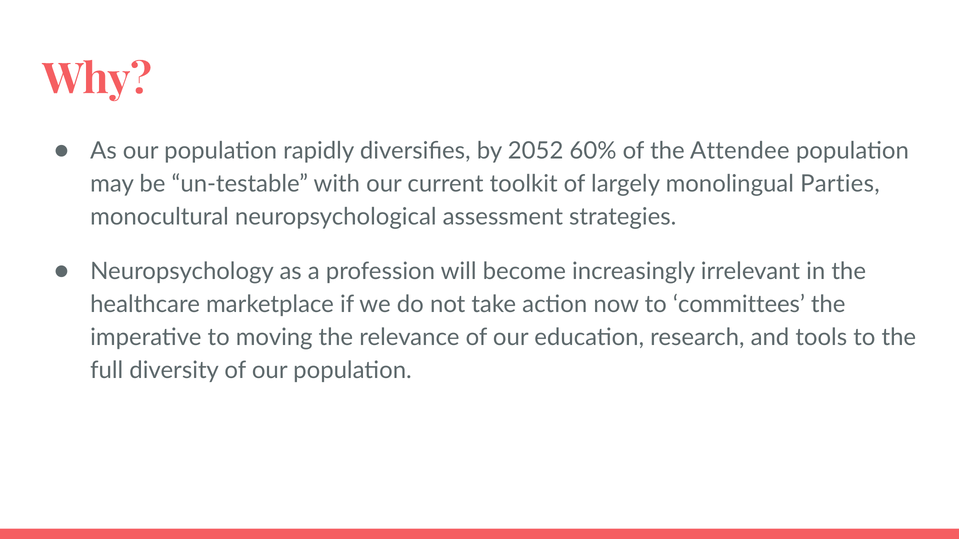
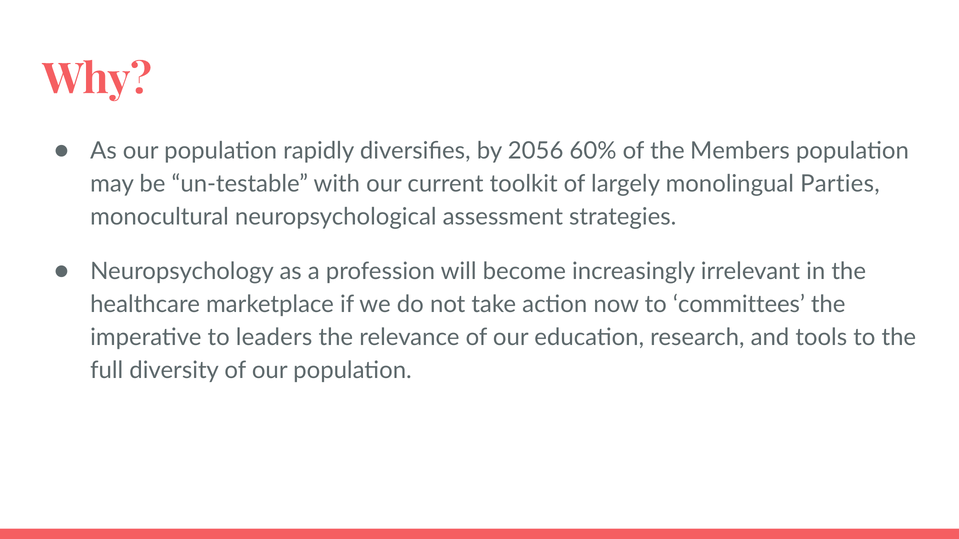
2052: 2052 -> 2056
Attendee: Attendee -> Members
moving: moving -> leaders
